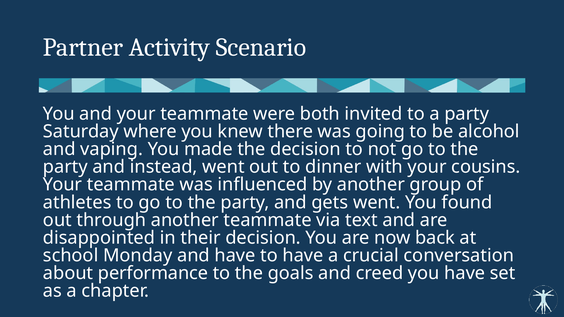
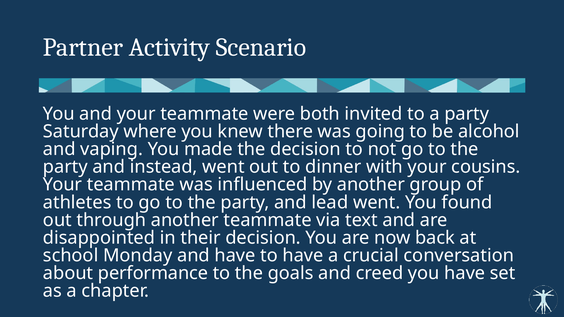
gets: gets -> lead
